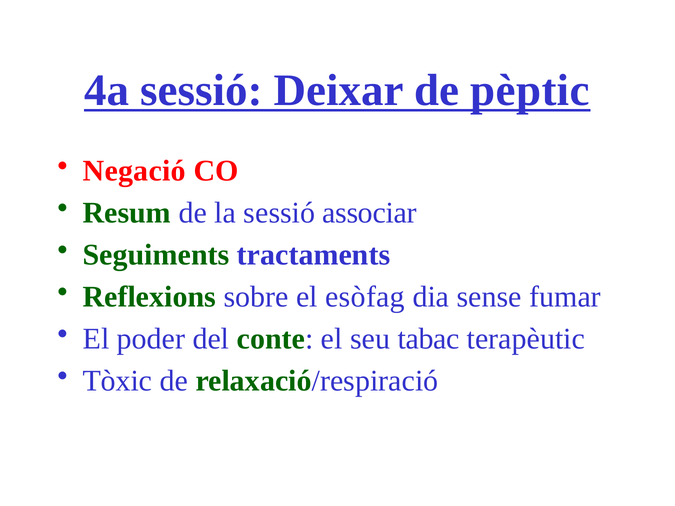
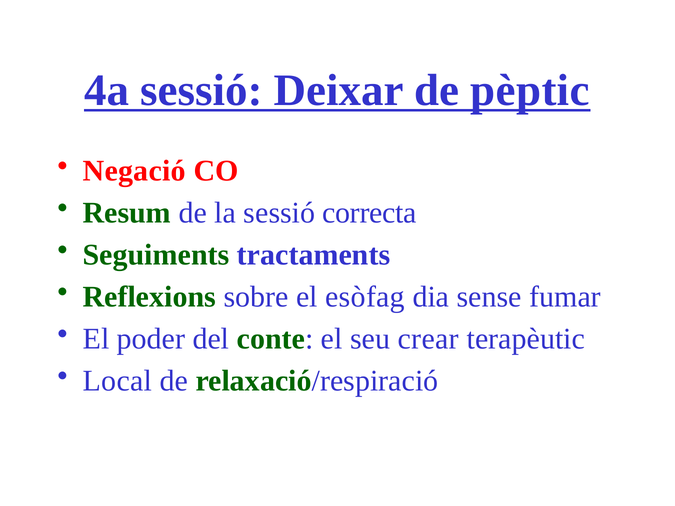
associar: associar -> correcta
tabac: tabac -> crear
Tòxic: Tòxic -> Local
